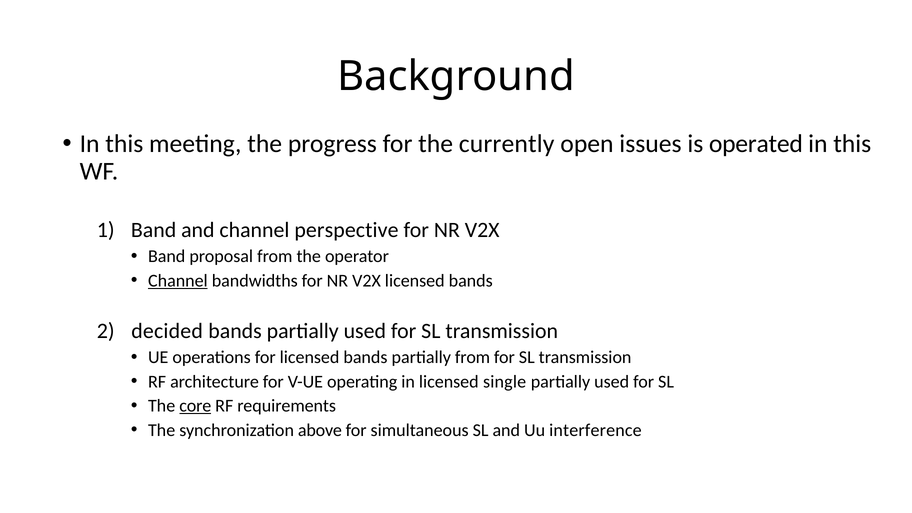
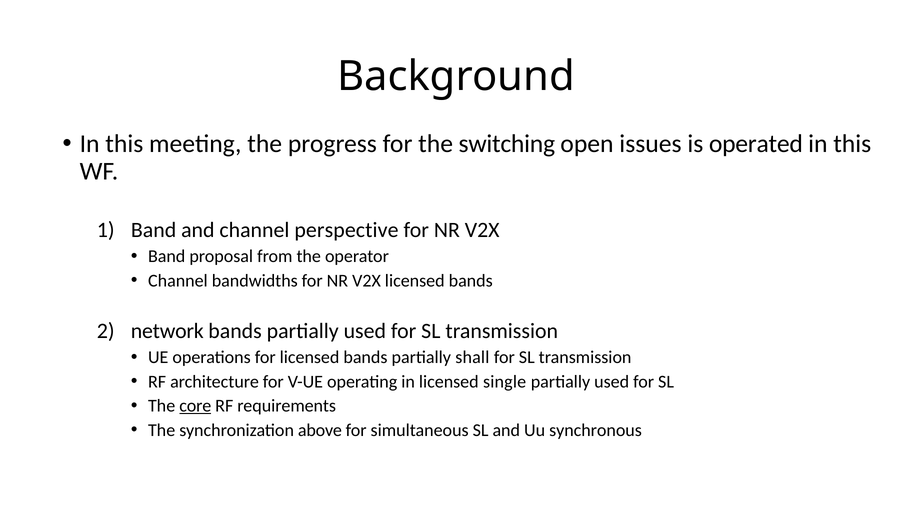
currently: currently -> switching
Channel at (178, 281) underline: present -> none
decided: decided -> network
partially from: from -> shall
interference: interference -> synchronous
